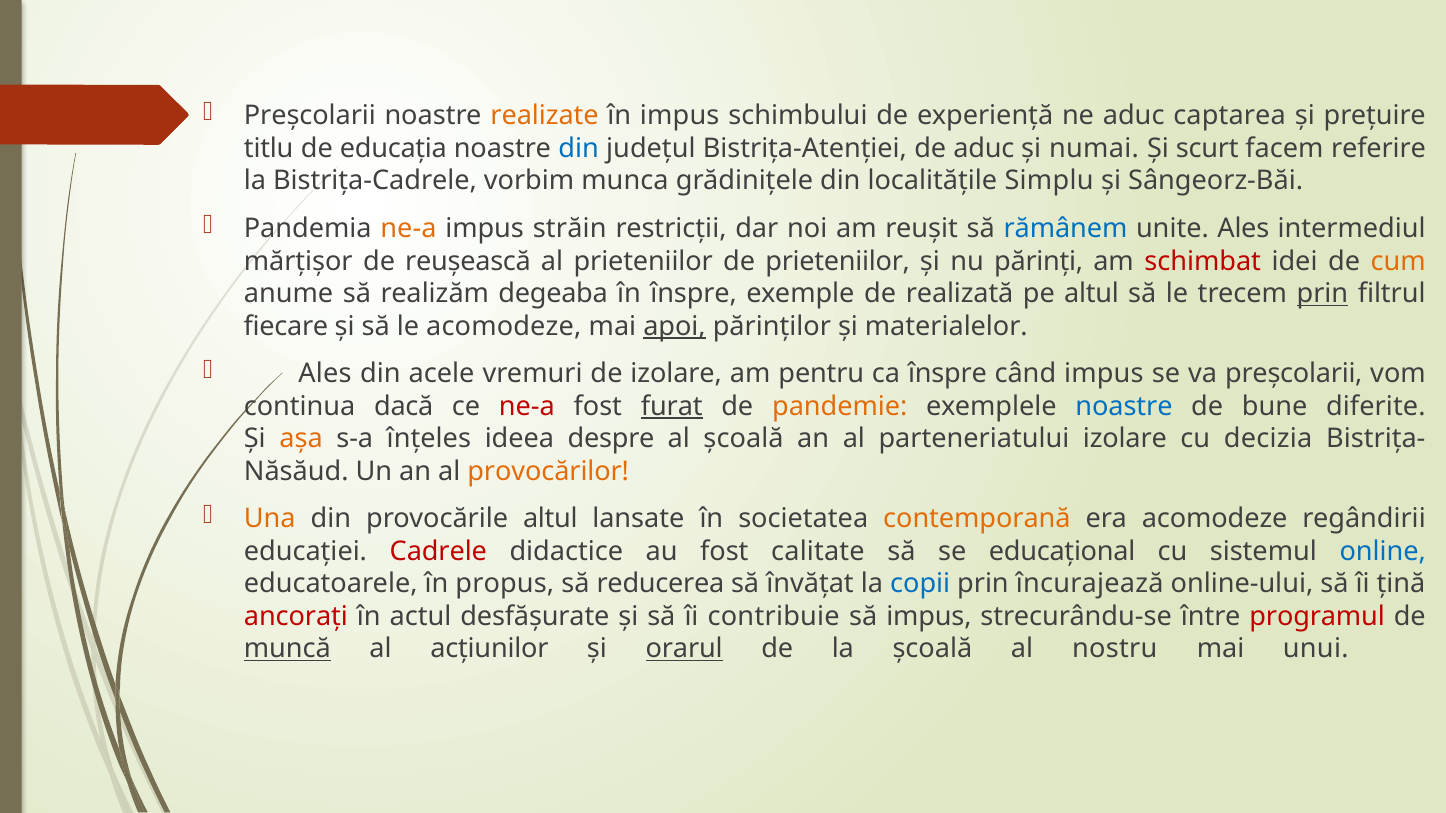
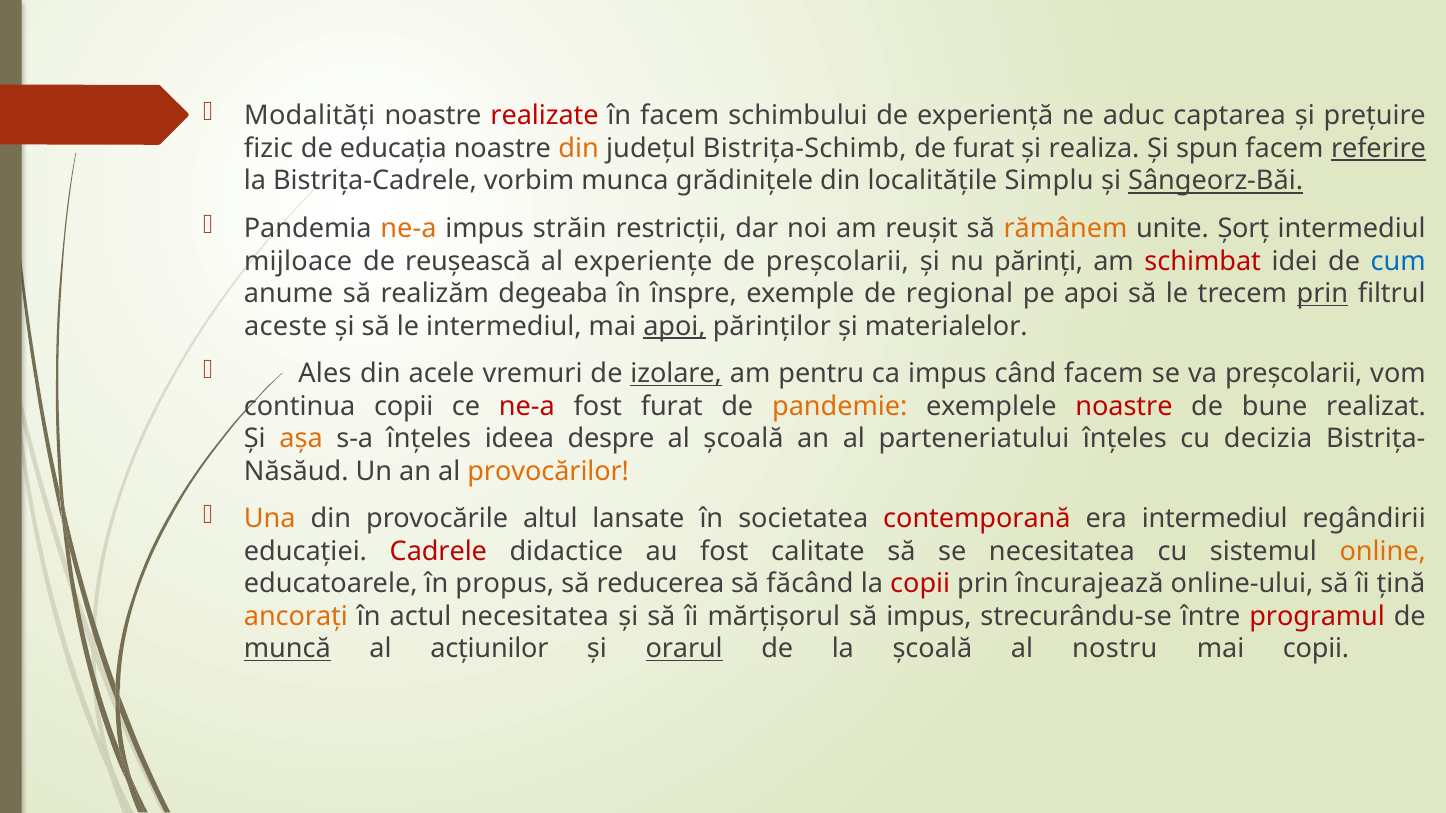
Preșcolarii at (310, 116): Preșcolarii -> Modalități
realizate colour: orange -> red
în impus: impus -> facem
titlu: titlu -> fizic
din at (579, 149) colour: blue -> orange
Bistrița-Atenției: Bistrița-Atenției -> Bistrița-Schimb
de aduc: aduc -> furat
numai: numai -> realiza
scurt: scurt -> spun
referire underline: none -> present
Sângeorz-Băi underline: none -> present
rămânem colour: blue -> orange
unite Ales: Ales -> Șorț
mărțișor: mărțișor -> mijloace
al prieteniilor: prieteniilor -> experiențe
de prieteniilor: prieteniilor -> preșcolarii
cum colour: orange -> blue
realizată: realizată -> regional
pe altul: altul -> apoi
fiecare: fiecare -> aceste
le acomodeze: acomodeze -> intermediul
izolare at (676, 374) underline: none -> present
ca înspre: înspre -> impus
când impus: impus -> facem
continua dacă: dacă -> copii
furat at (672, 406) underline: present -> none
noastre at (1124, 406) colour: blue -> red
diferite: diferite -> realizat
parteneriatului izolare: izolare -> înțeles
contemporană colour: orange -> red
era acomodeze: acomodeze -> intermediul
se educațional: educațional -> necesitatea
online colour: blue -> orange
învățat: învățat -> făcând
copii at (920, 584) colour: blue -> red
ancorați colour: red -> orange
actul desfășurate: desfășurate -> necesitatea
contribuie: contribuie -> mărțișorul
mai unui: unui -> copii
